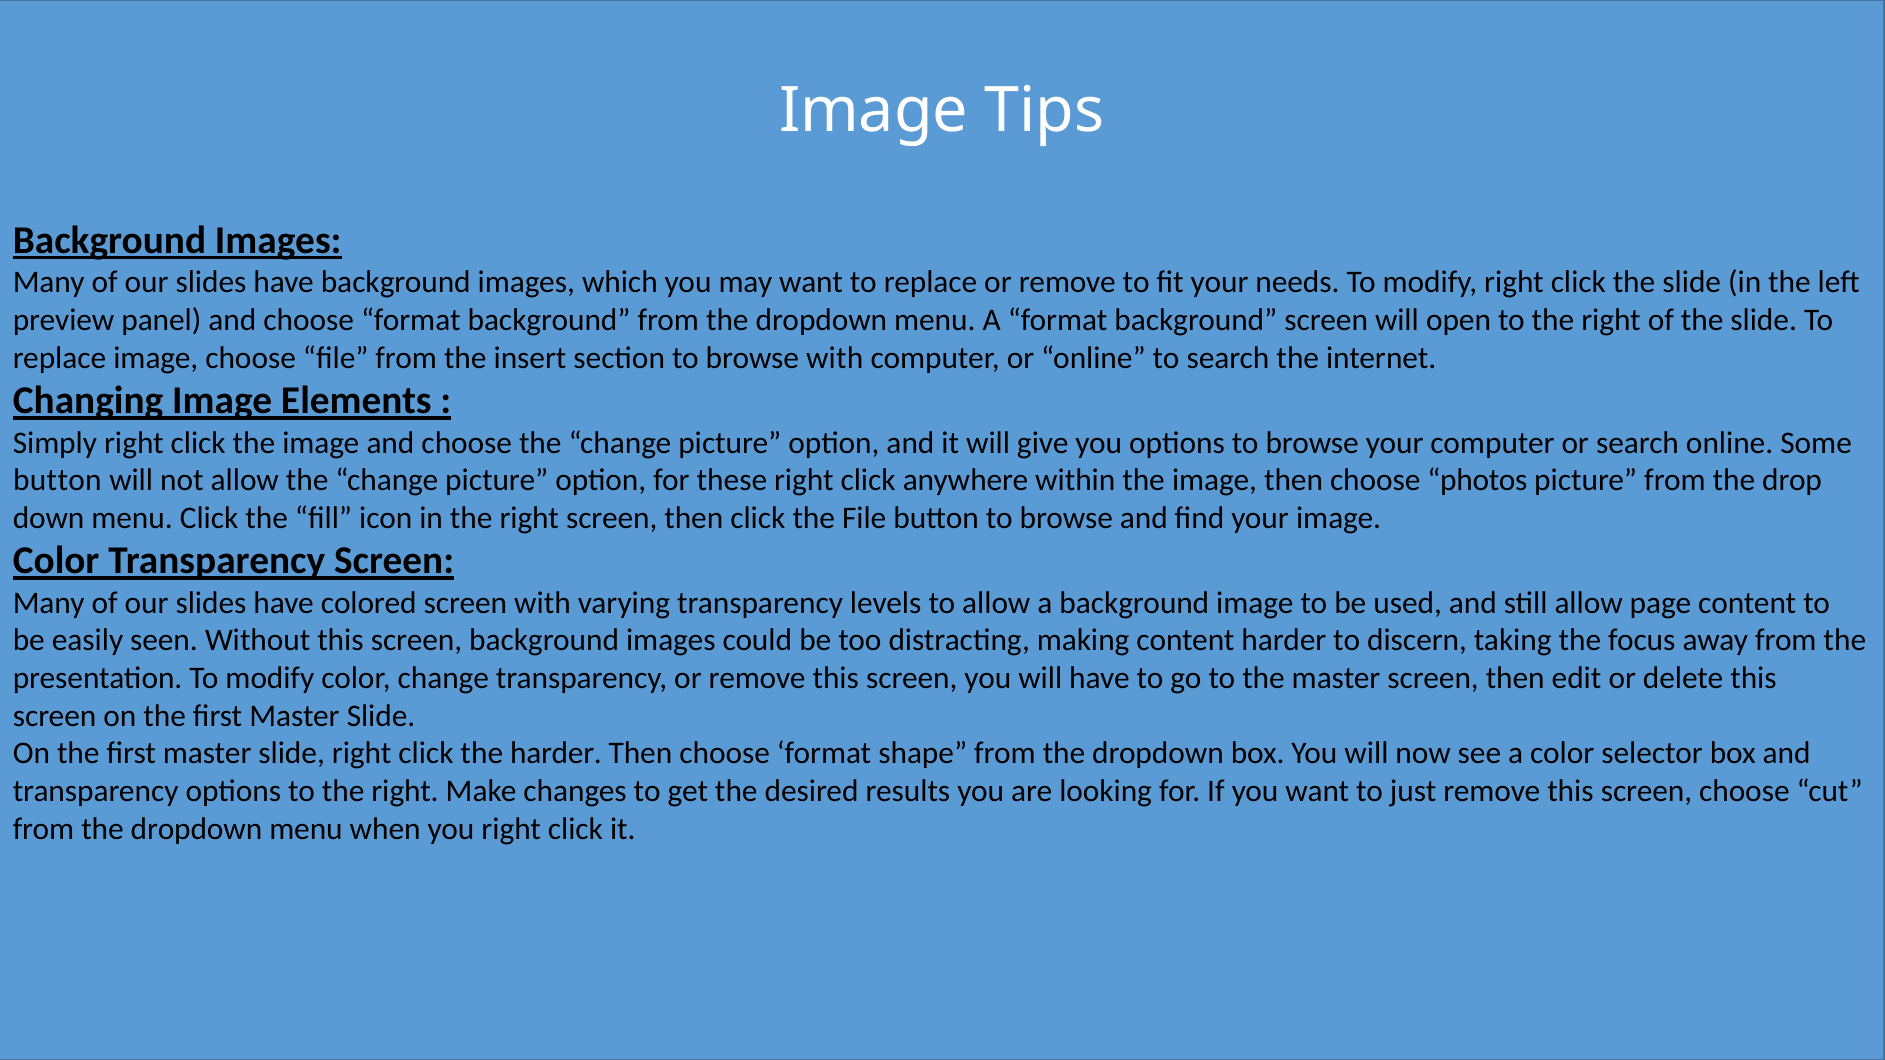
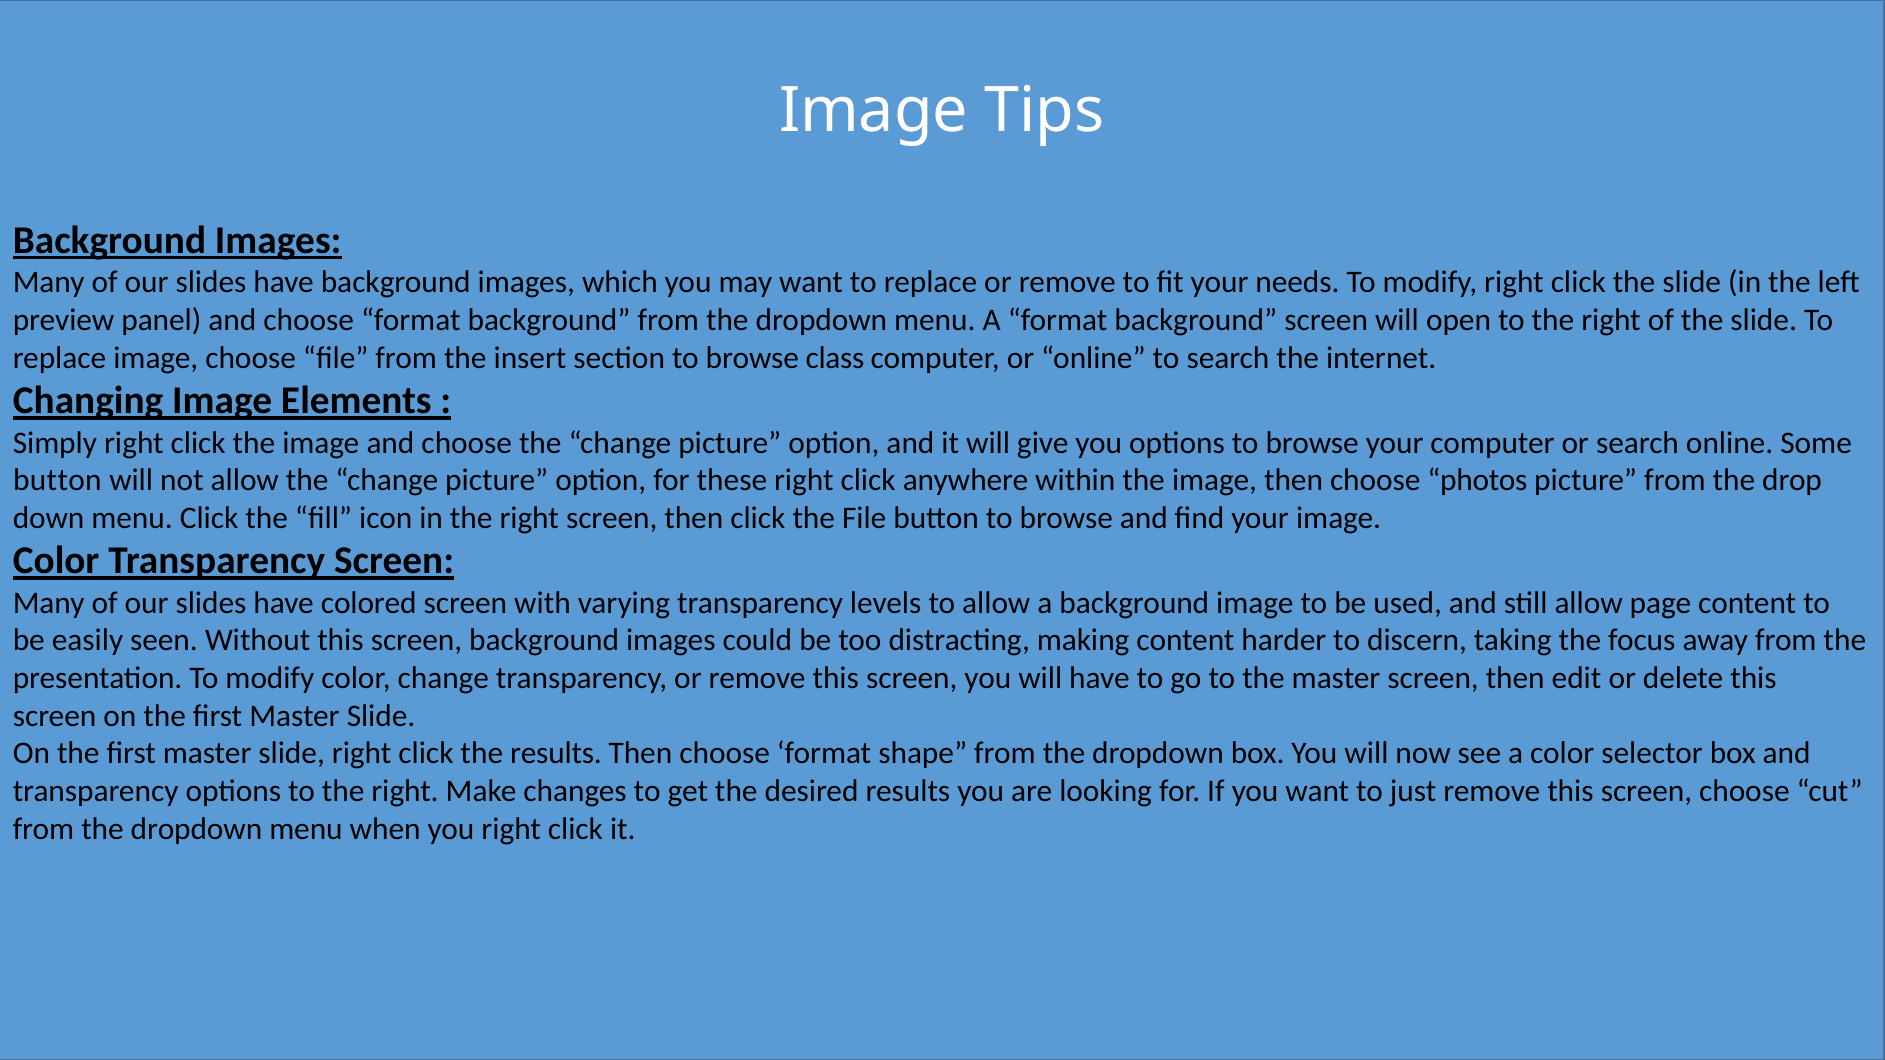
browse with: with -> class
the harder: harder -> results
